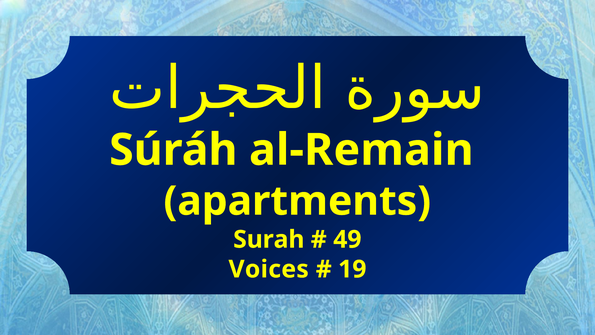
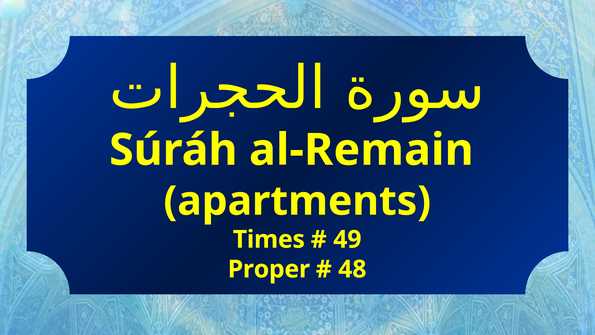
Surah: Surah -> Times
Voices: Voices -> Proper
19: 19 -> 48
